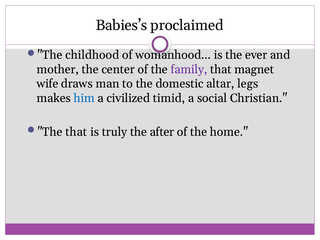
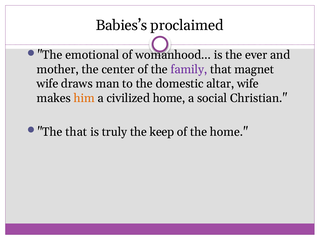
childhood: childhood -> emotional
altar legs: legs -> wife
him colour: blue -> orange
civilized timid: timid -> home
after: after -> keep
